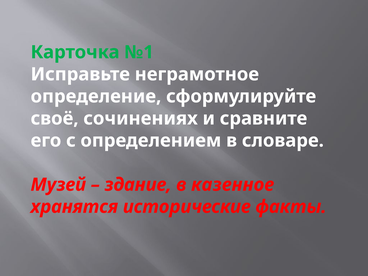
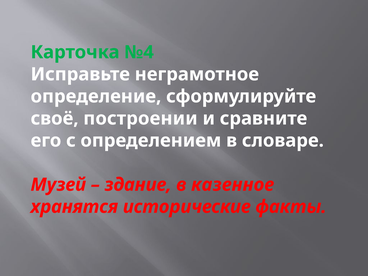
№1: №1 -> №4
сочинениях: сочинениях -> построении
